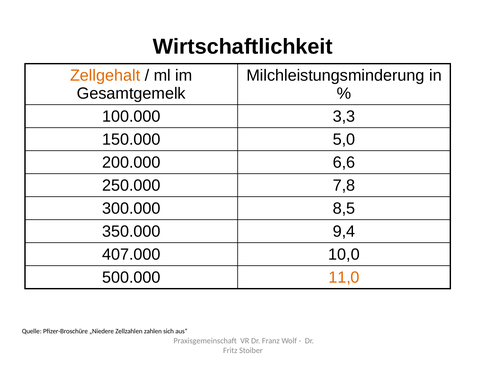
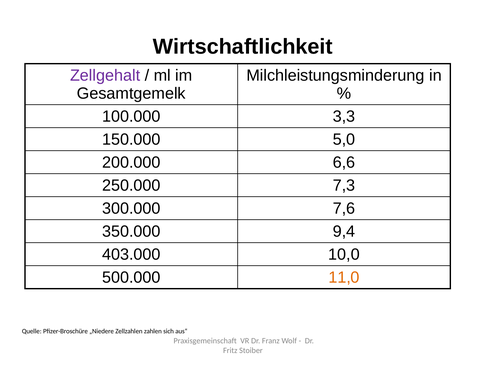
Zellgehalt colour: orange -> purple
7,8: 7,8 -> 7,3
8,5: 8,5 -> 7,6
407.000: 407.000 -> 403.000
